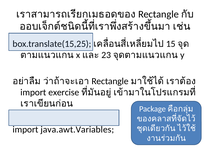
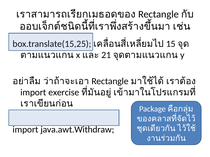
23: 23 -> 21
java.awt.Variables: java.awt.Variables -> java.awt.Withdraw
